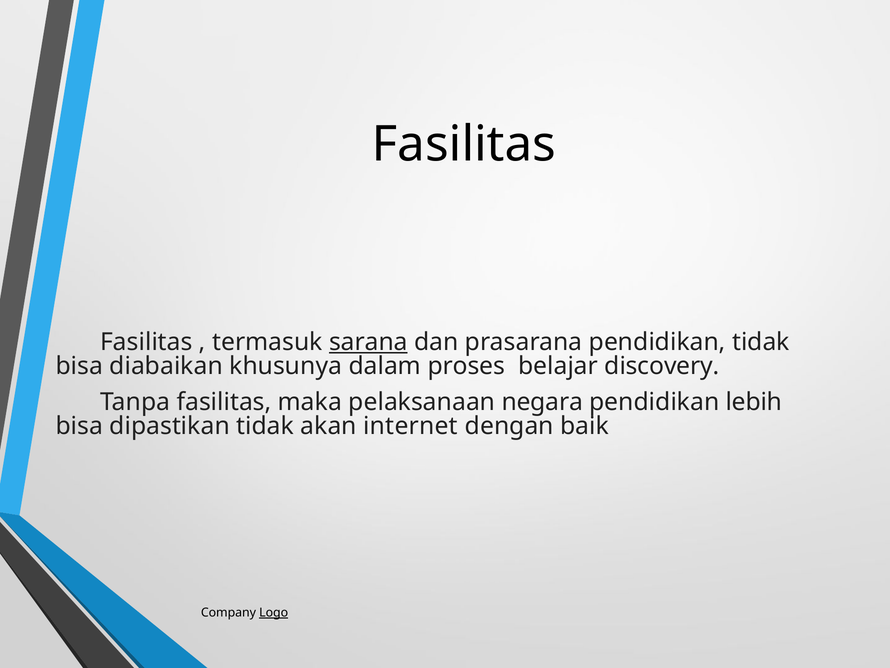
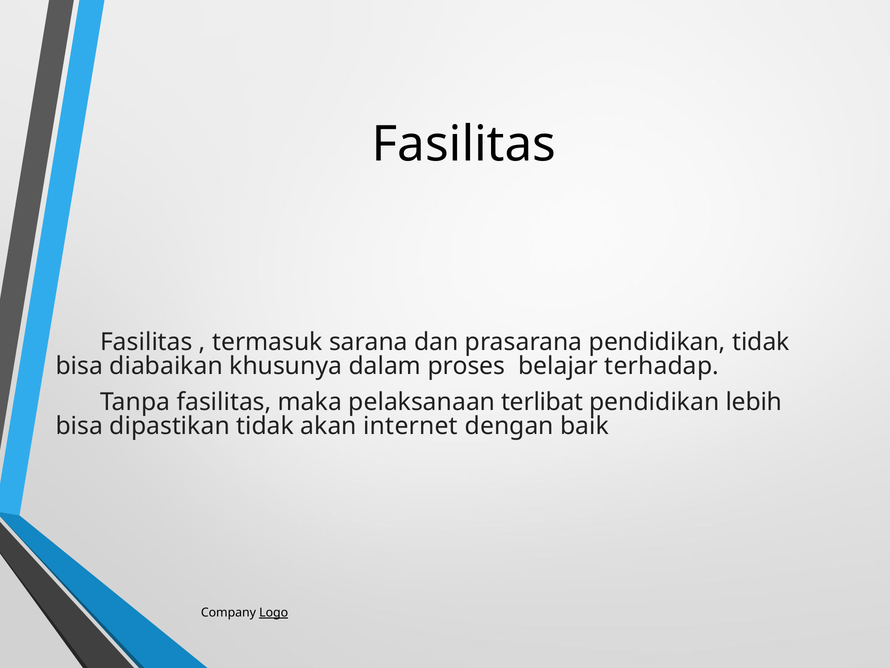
sarana underline: present -> none
discovery: discovery -> terhadap
negara: negara -> terlibat
